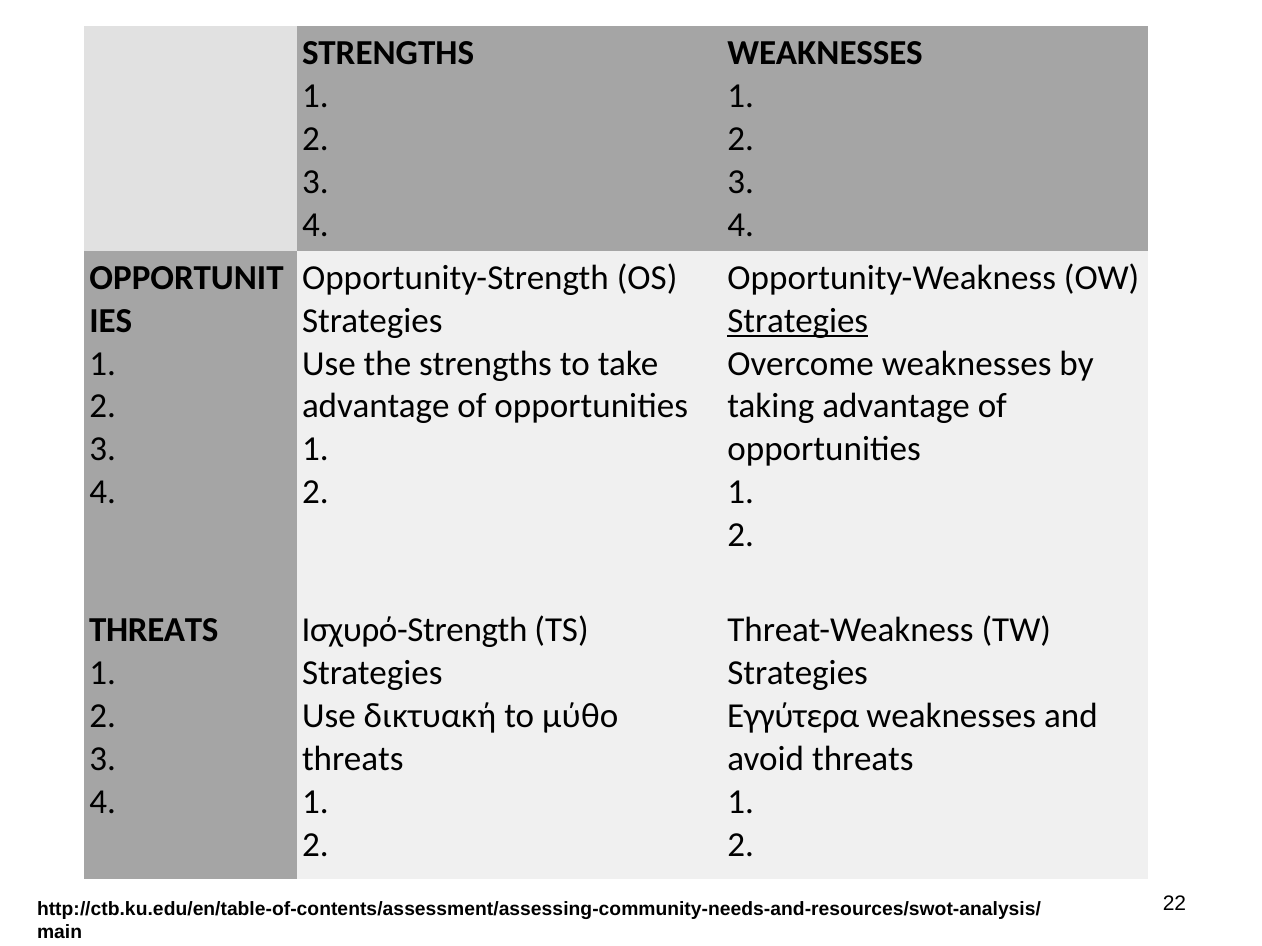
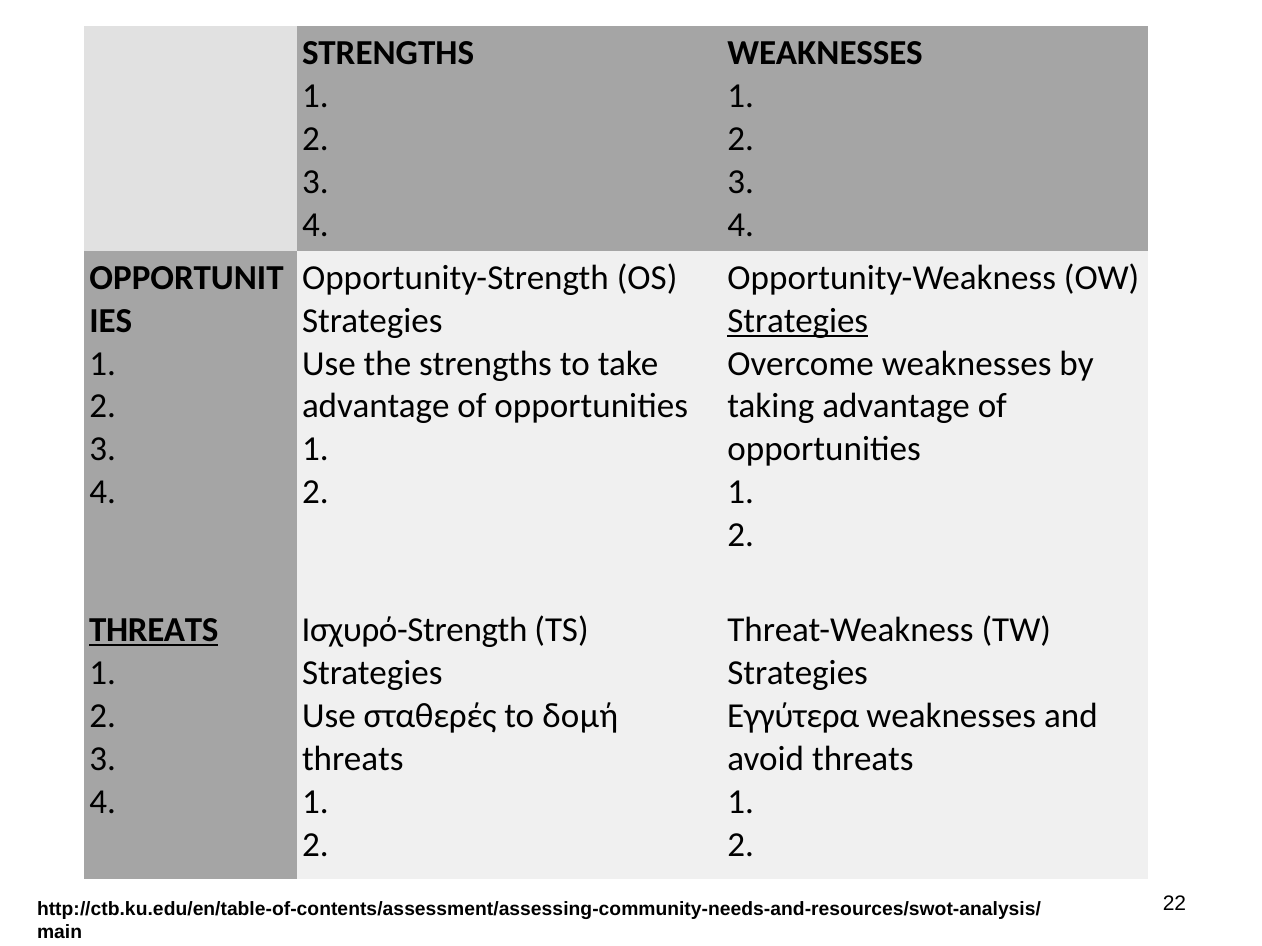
THREATS at (154, 630) underline: none -> present
δικτυακή: δικτυακή -> σταθερές
μύθο: μύθο -> δομή
